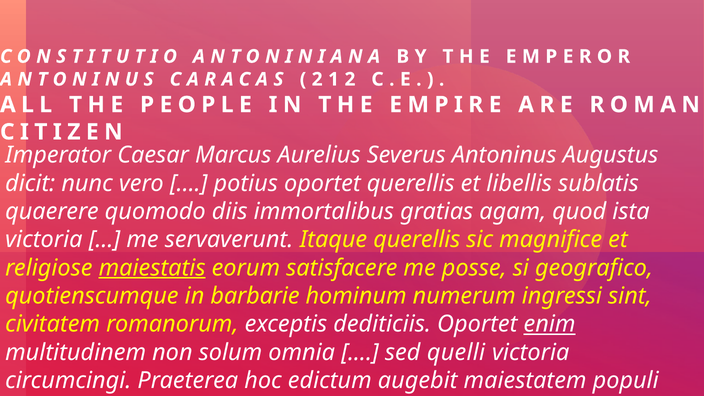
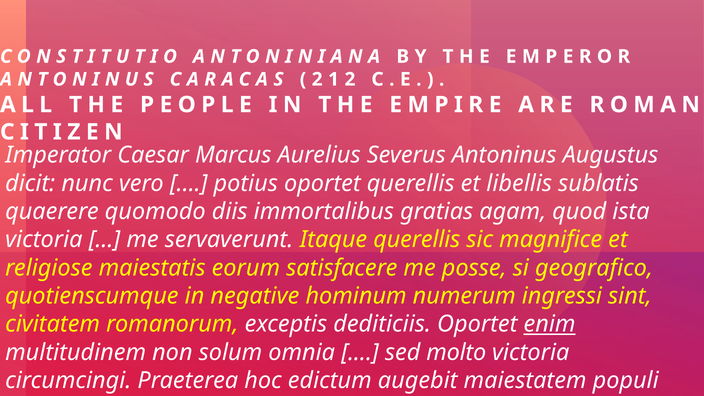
maiestatis underline: present -> none
barbarie: barbarie -> negative
quelli: quelli -> molto
